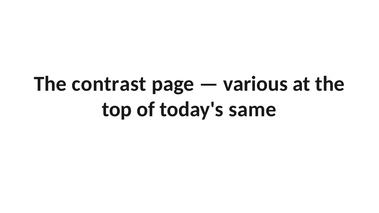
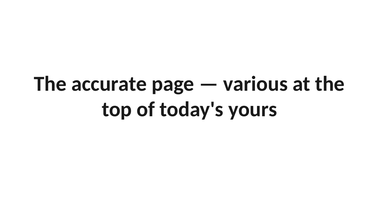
contrast: contrast -> accurate
same: same -> yours
